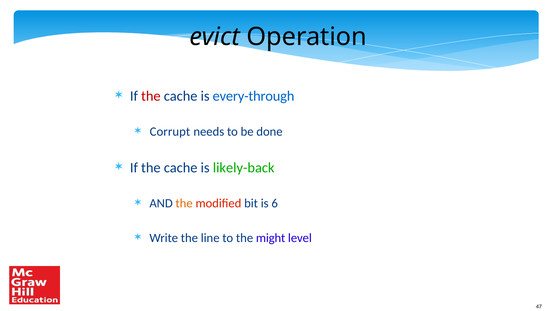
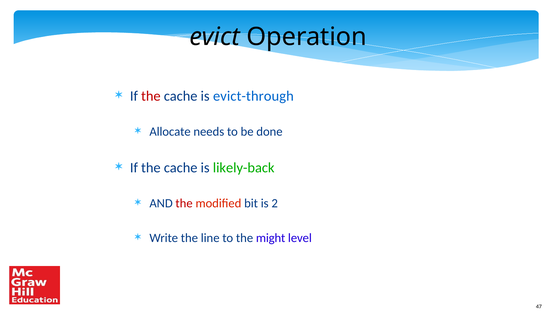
every-through: every-through -> evict-through
Corrupt: Corrupt -> Allocate
the at (184, 203) colour: orange -> red
6: 6 -> 2
